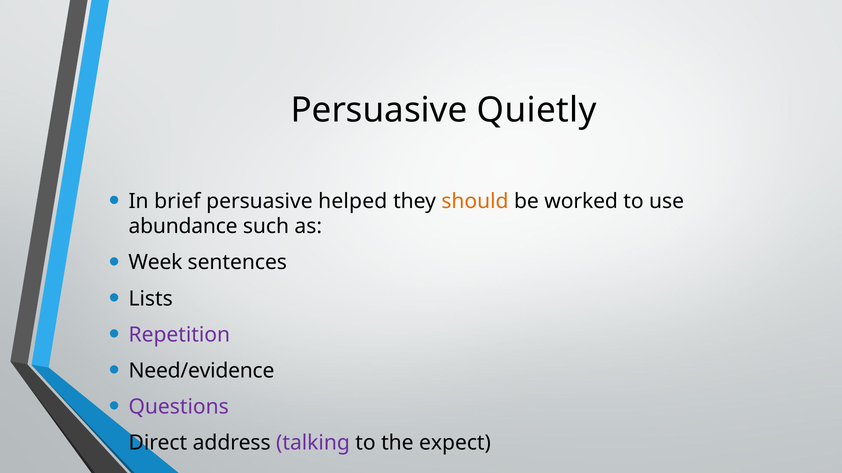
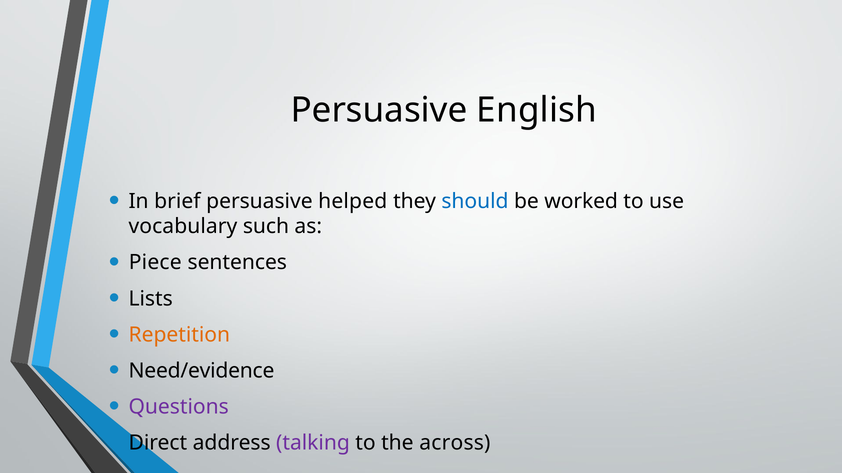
Quietly: Quietly -> English
should colour: orange -> blue
abundance: abundance -> vocabulary
Week: Week -> Piece
Repetition colour: purple -> orange
expect: expect -> across
